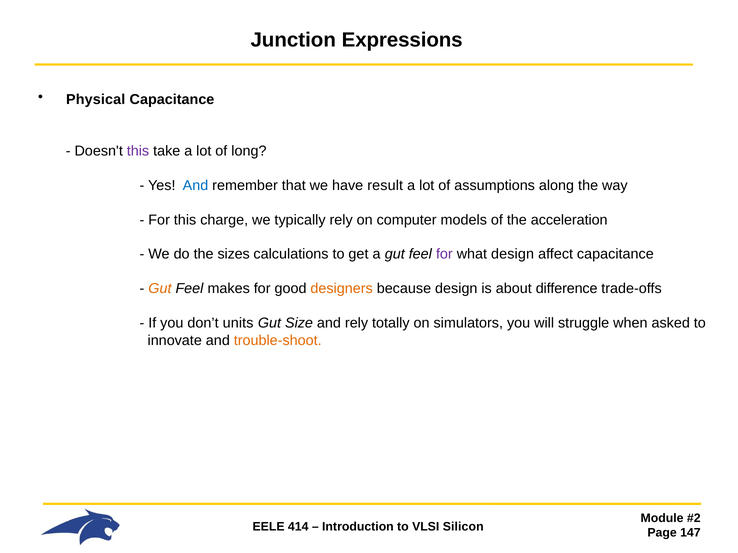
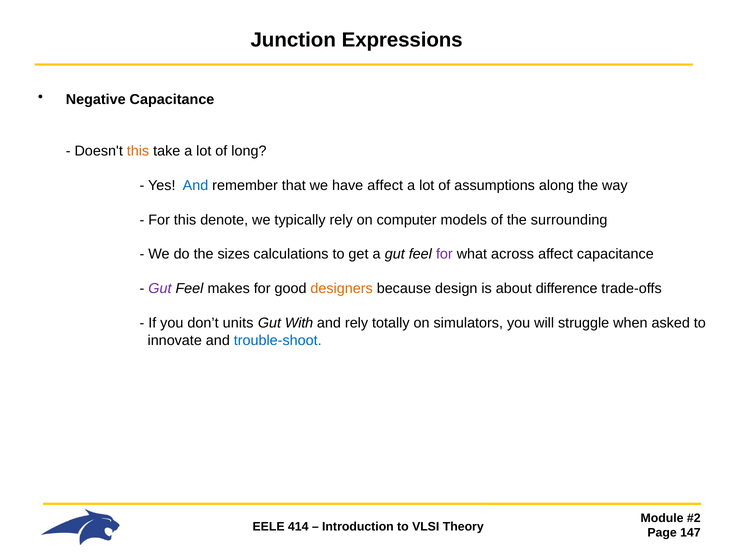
Physical: Physical -> Negative
this at (138, 151) colour: purple -> orange
have result: result -> affect
charge: charge -> denote
acceleration: acceleration -> surrounding
what design: design -> across
Gut at (160, 289) colour: orange -> purple
Size: Size -> With
trouble-shoot colour: orange -> blue
Silicon: Silicon -> Theory
